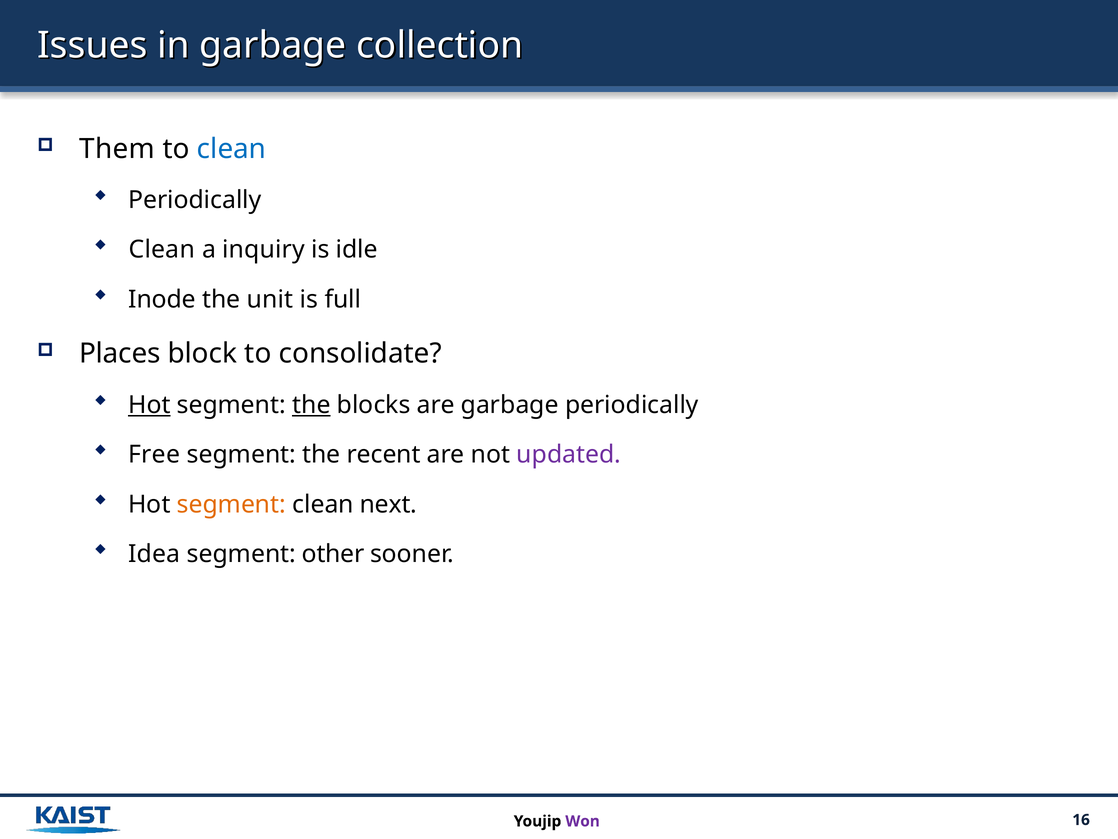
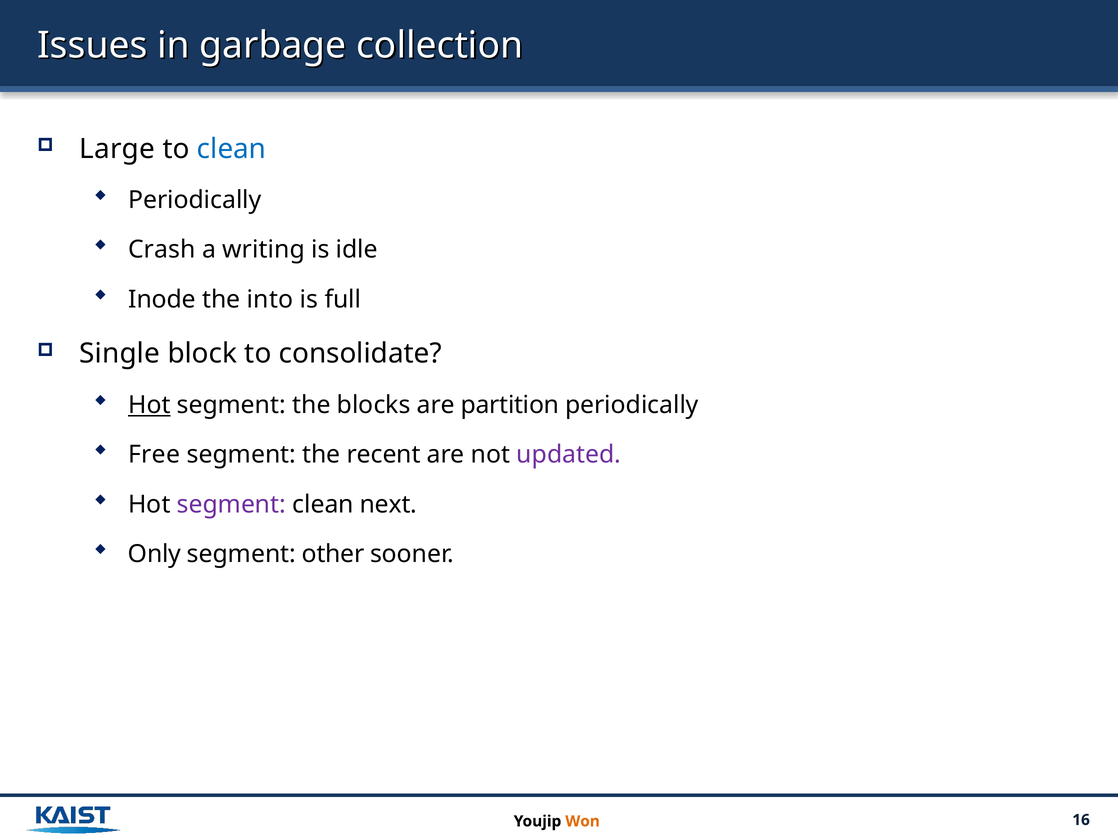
Them: Them -> Large
Clean at (162, 250): Clean -> Crash
inquiry: inquiry -> writing
unit: unit -> into
Places: Places -> Single
the at (311, 405) underline: present -> none
are garbage: garbage -> partition
segment at (231, 504) colour: orange -> purple
Idea: Idea -> Only
Won colour: purple -> orange
